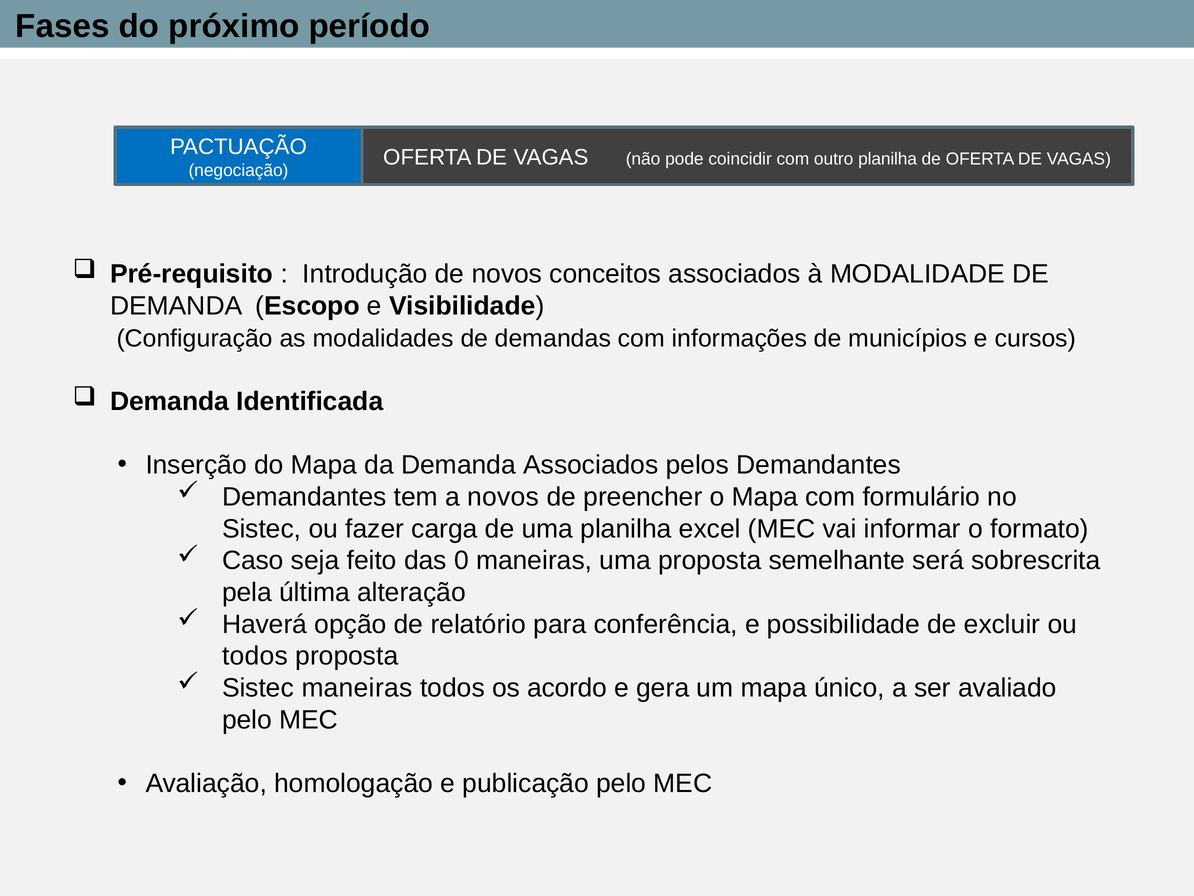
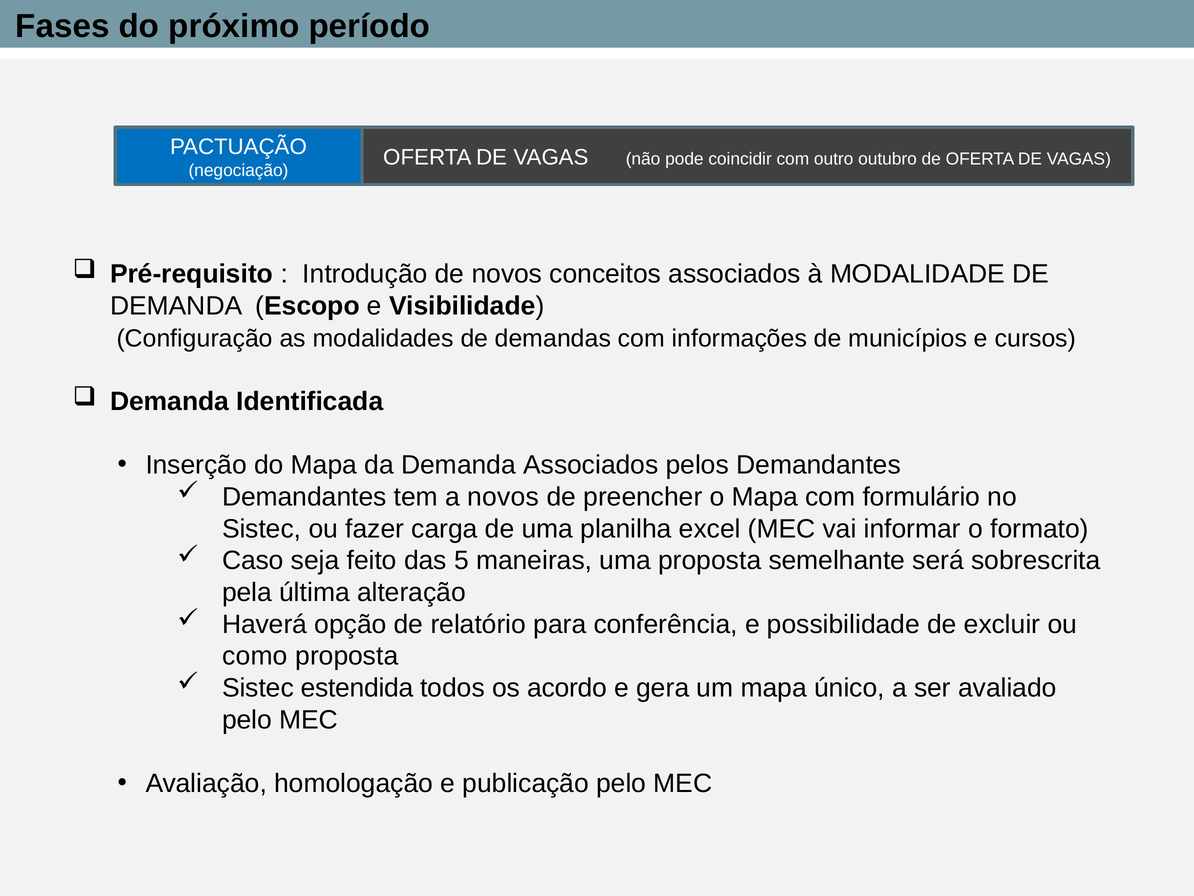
outro planilha: planilha -> outubro
0: 0 -> 5
todos at (255, 656): todos -> como
Sistec maneiras: maneiras -> estendida
